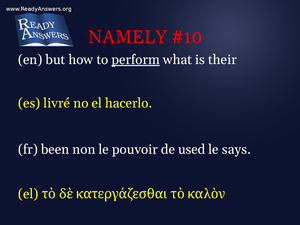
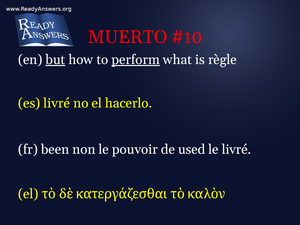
NAMELY: NAMELY -> MUERTO
but underline: none -> present
their: their -> règle
le says: says -> livré
